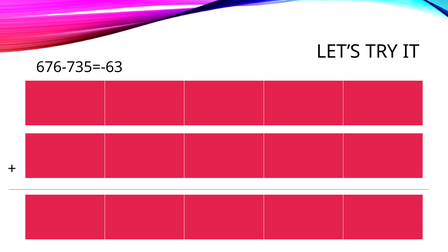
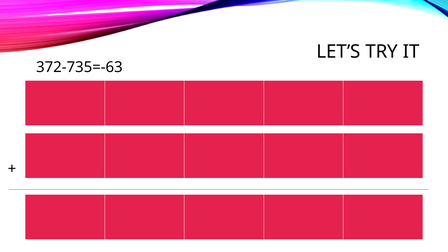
676-735=-63: 676-735=-63 -> 372-735=-63
